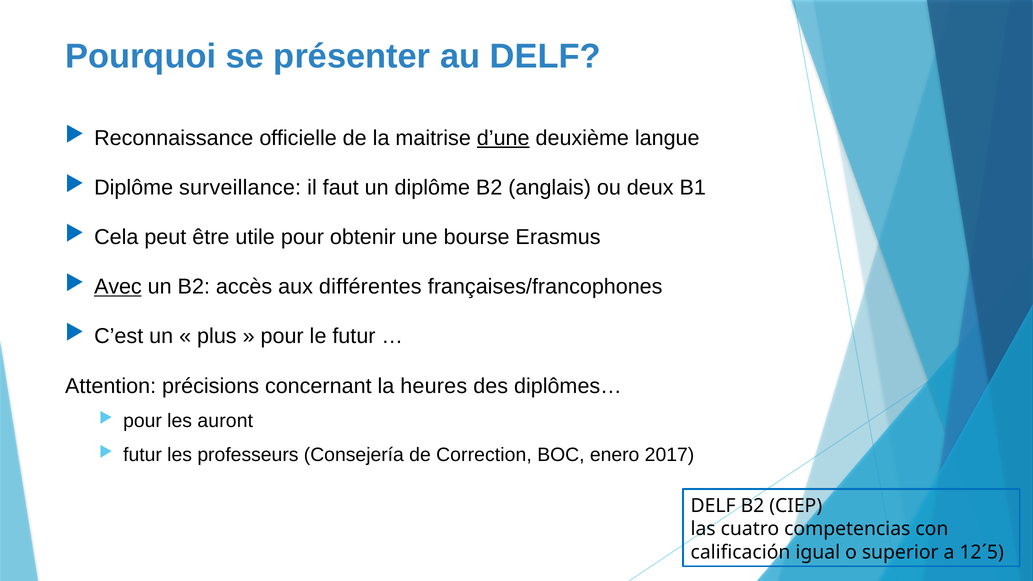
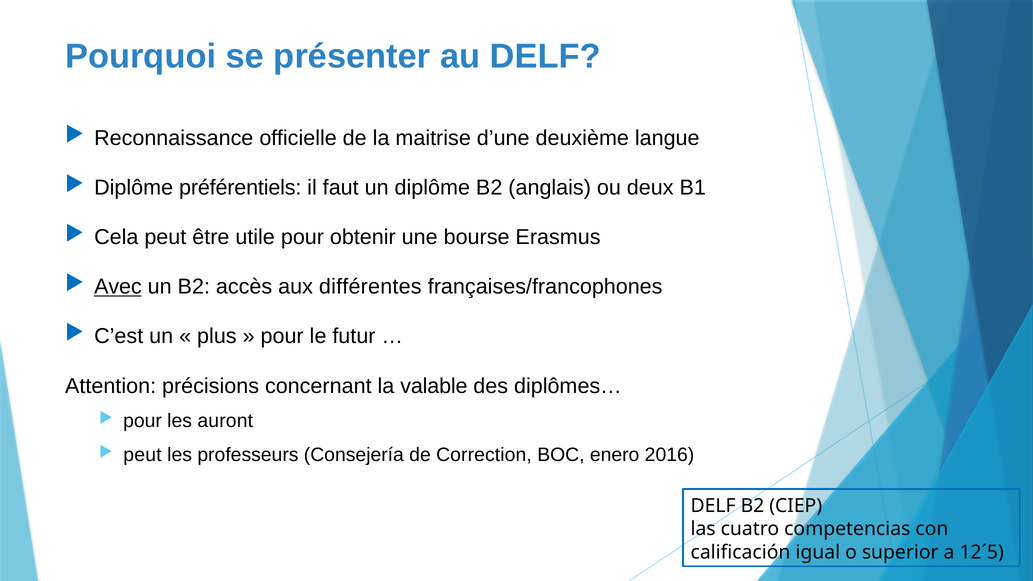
d’une underline: present -> none
surveillance: surveillance -> préférentiels
heures: heures -> valable
futur at (143, 455): futur -> peut
2017: 2017 -> 2016
